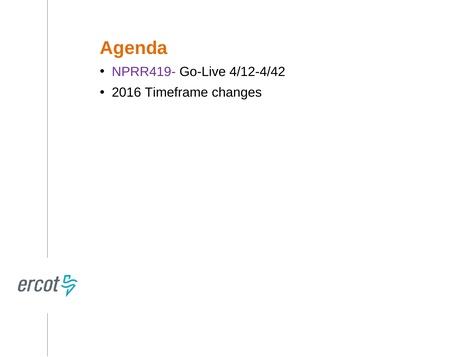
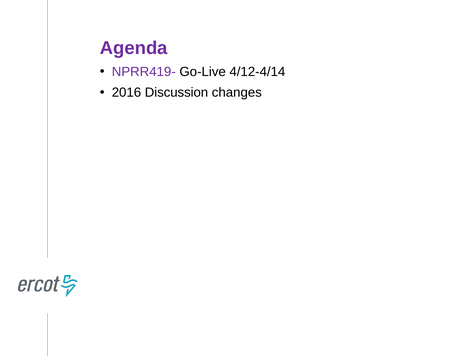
Agenda colour: orange -> purple
4/12-4/42: 4/12-4/42 -> 4/12-4/14
Timeframe: Timeframe -> Discussion
